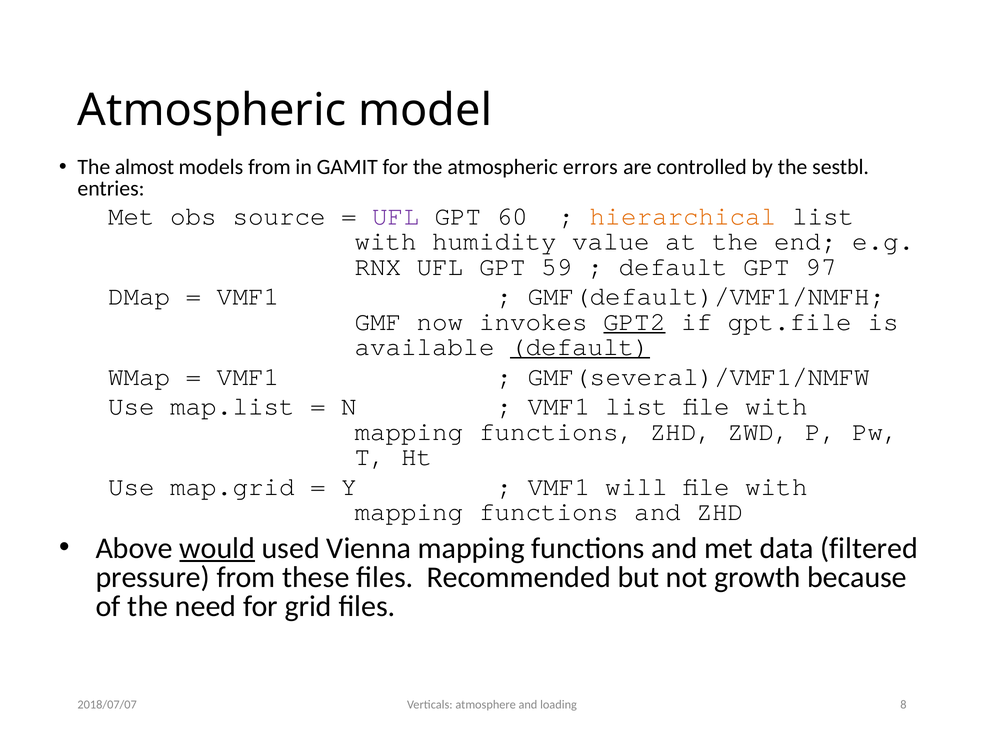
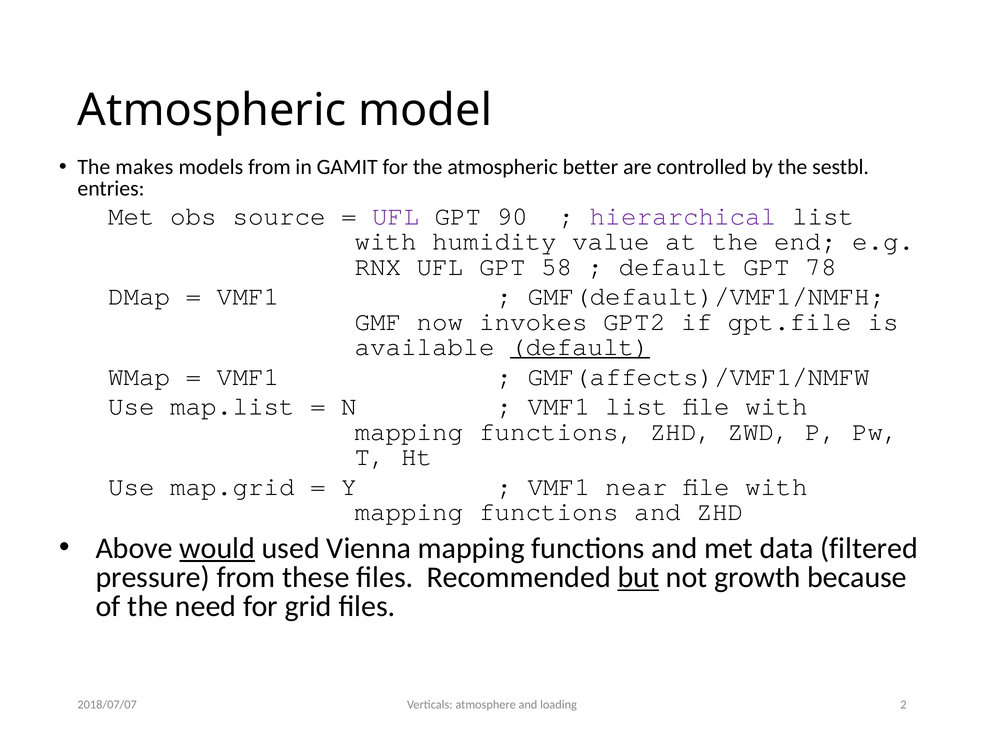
almost: almost -> makes
errors: errors -> better
60: 60 -> 90
hierarchical colour: orange -> purple
59: 59 -> 58
97: 97 -> 78
GPT2 underline: present -> none
GMF(several)/VMF1/NMFW: GMF(several)/VMF1/NMFW -> GMF(affects)/VMF1/NMFW
will: will -> near
but underline: none -> present
8: 8 -> 2
